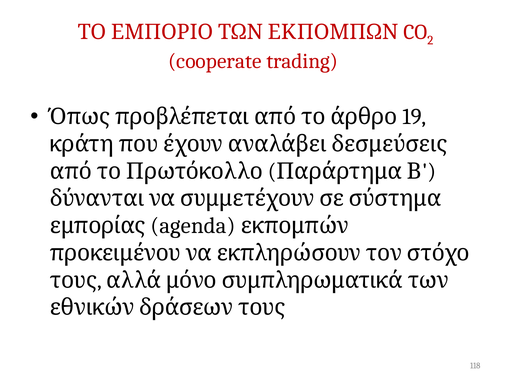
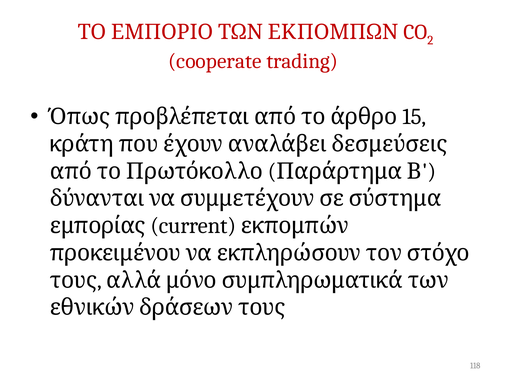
19: 19 -> 15
agenda: agenda -> current
